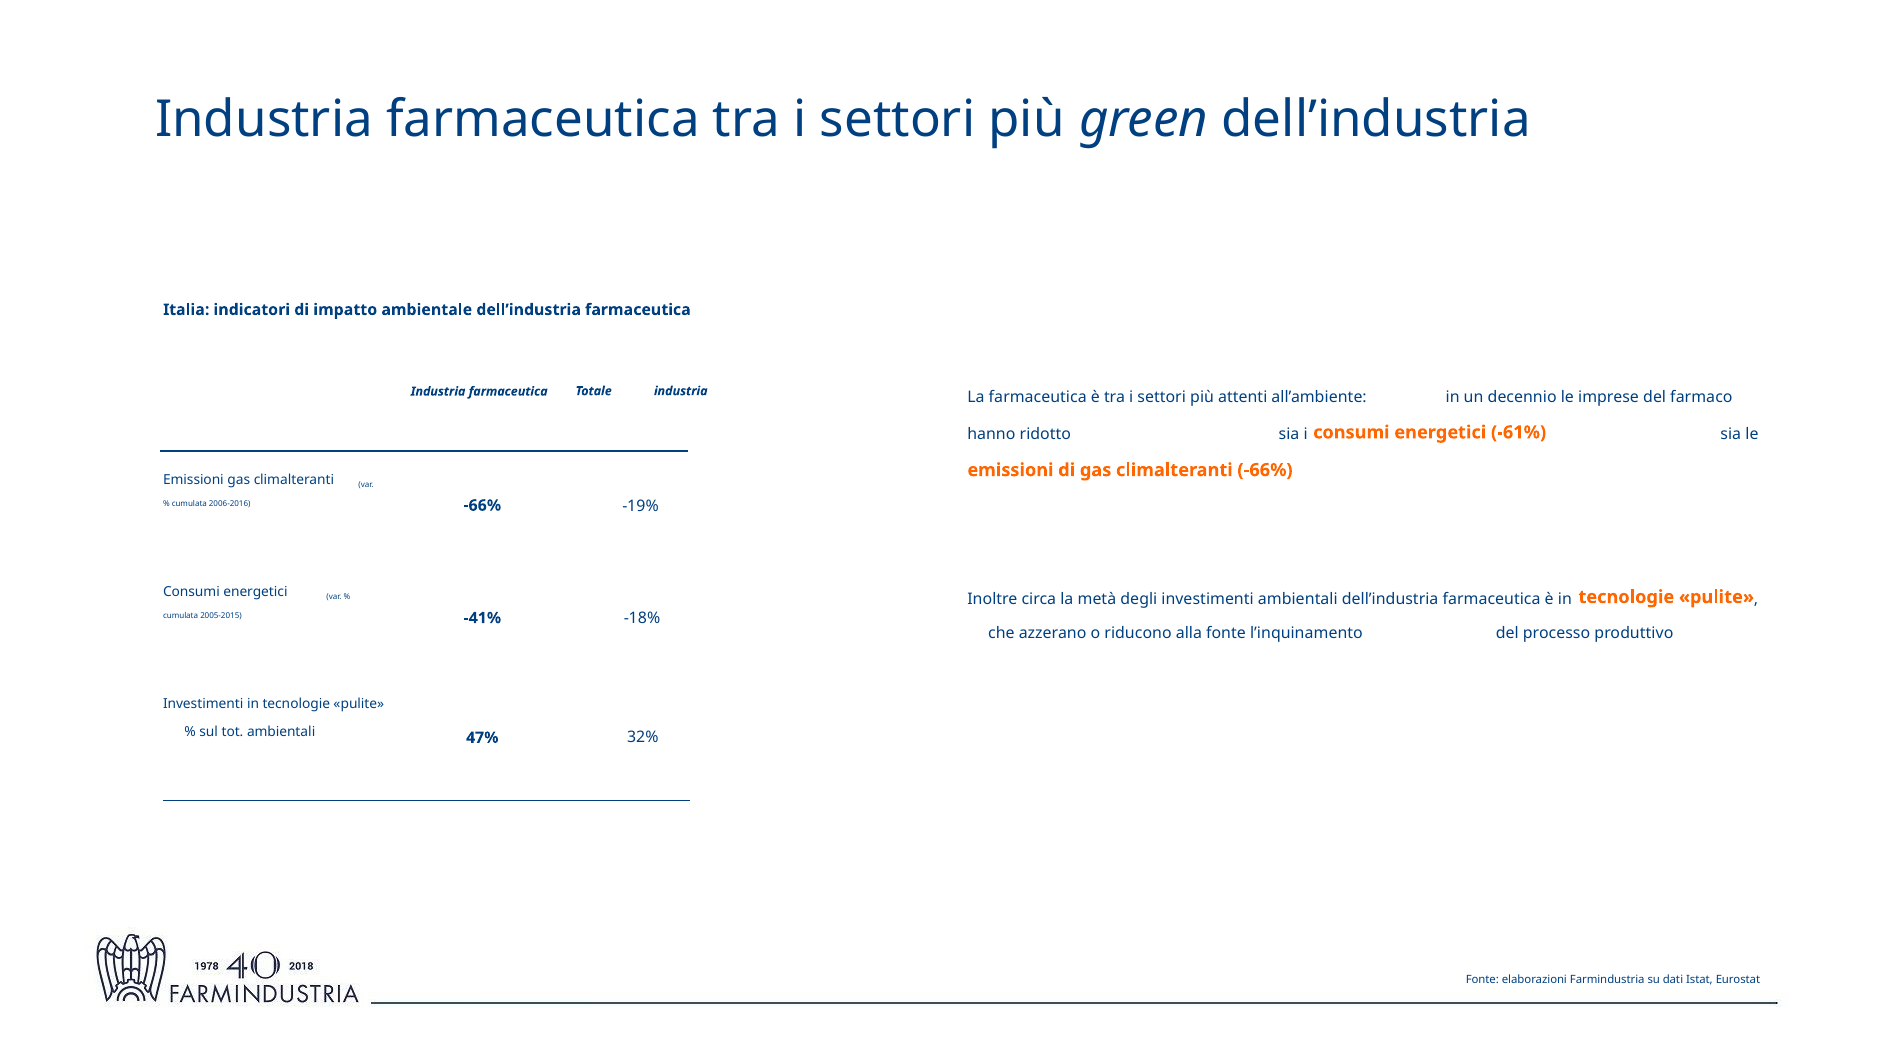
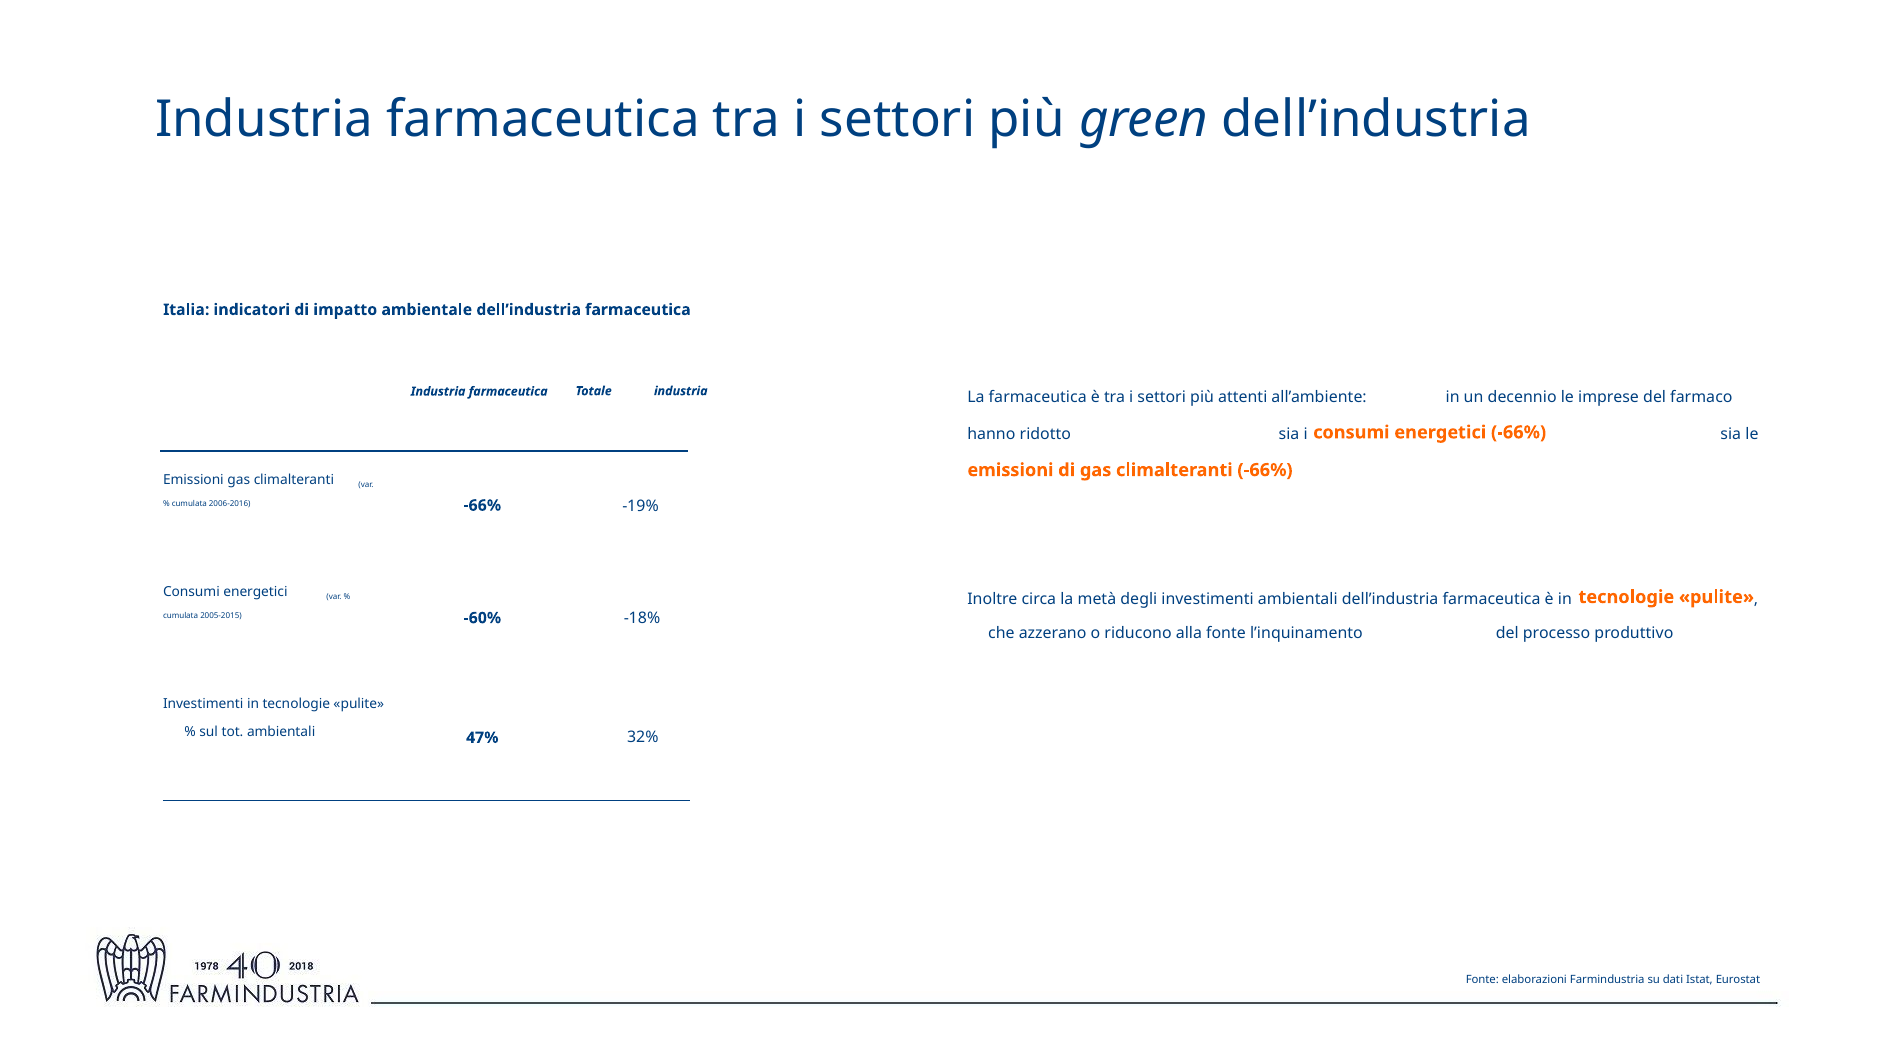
energetici -61%: -61% -> -66%
-41%: -41% -> -60%
